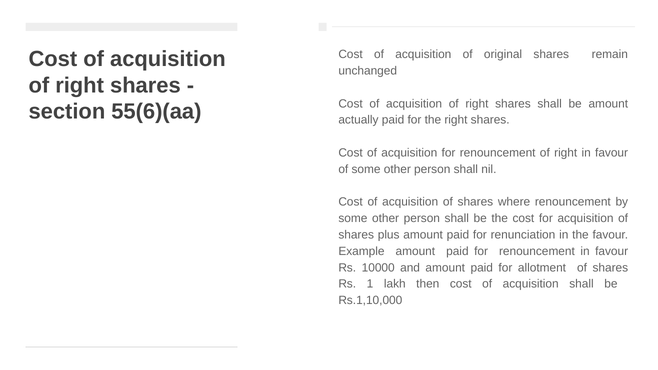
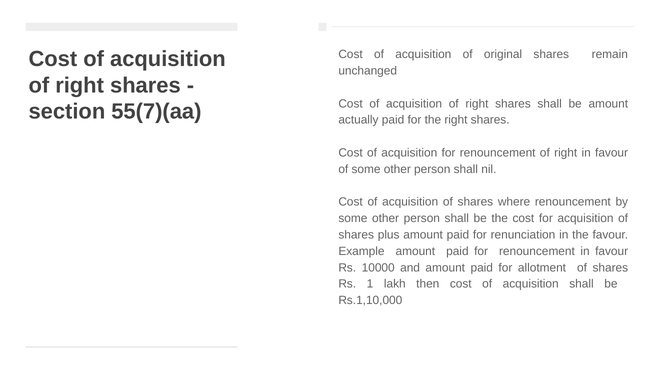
55(6)(aa: 55(6)(aa -> 55(7)(aa
